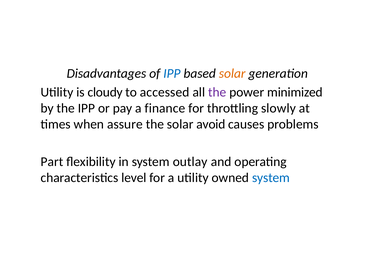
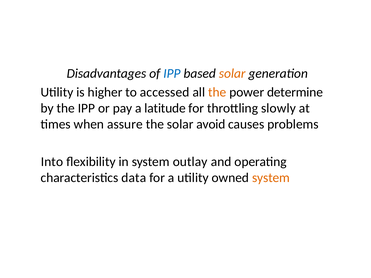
cloudy: cloudy -> higher
the at (217, 92) colour: purple -> orange
minimized: minimized -> determine
finance: finance -> latitude
Part: Part -> Into
level: level -> data
system at (271, 178) colour: blue -> orange
